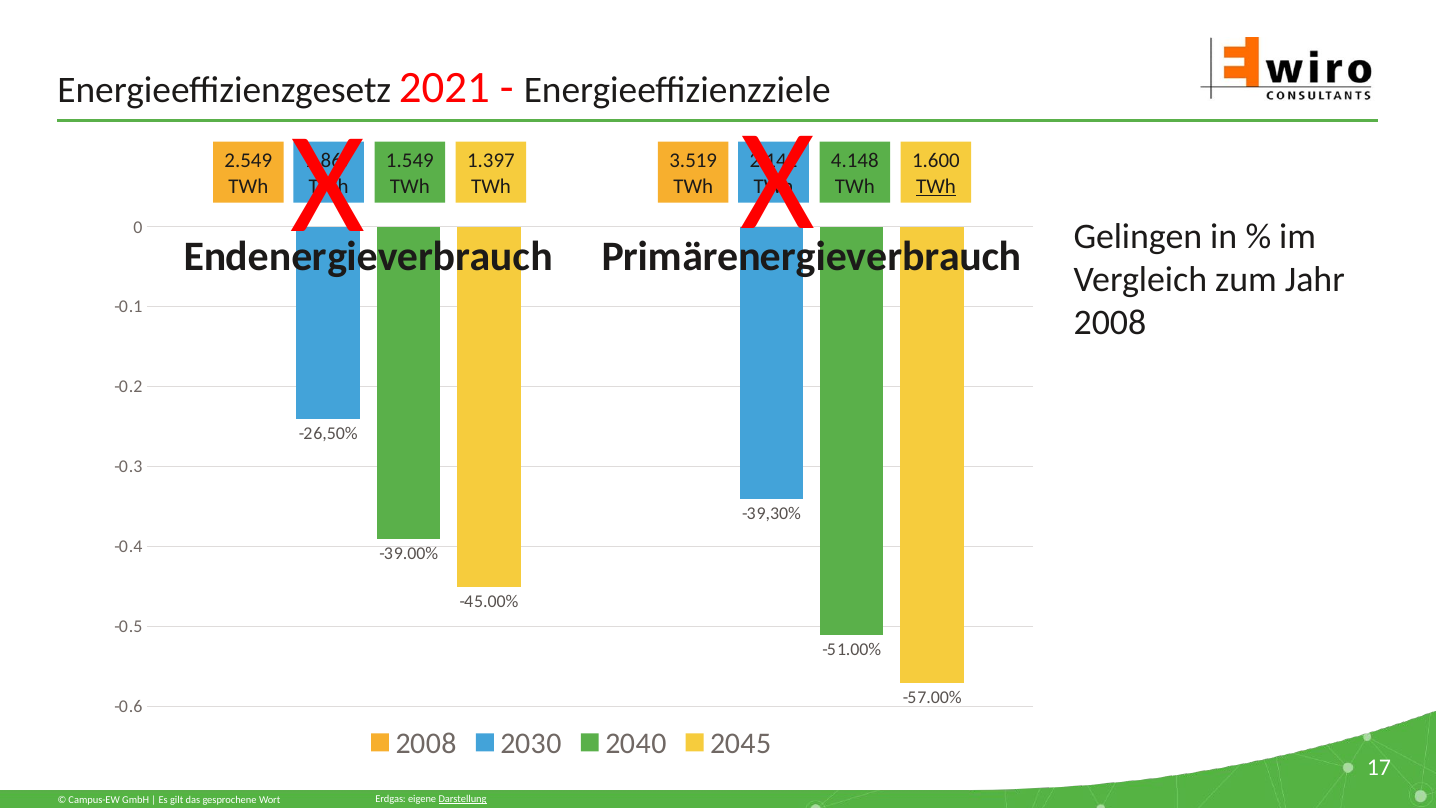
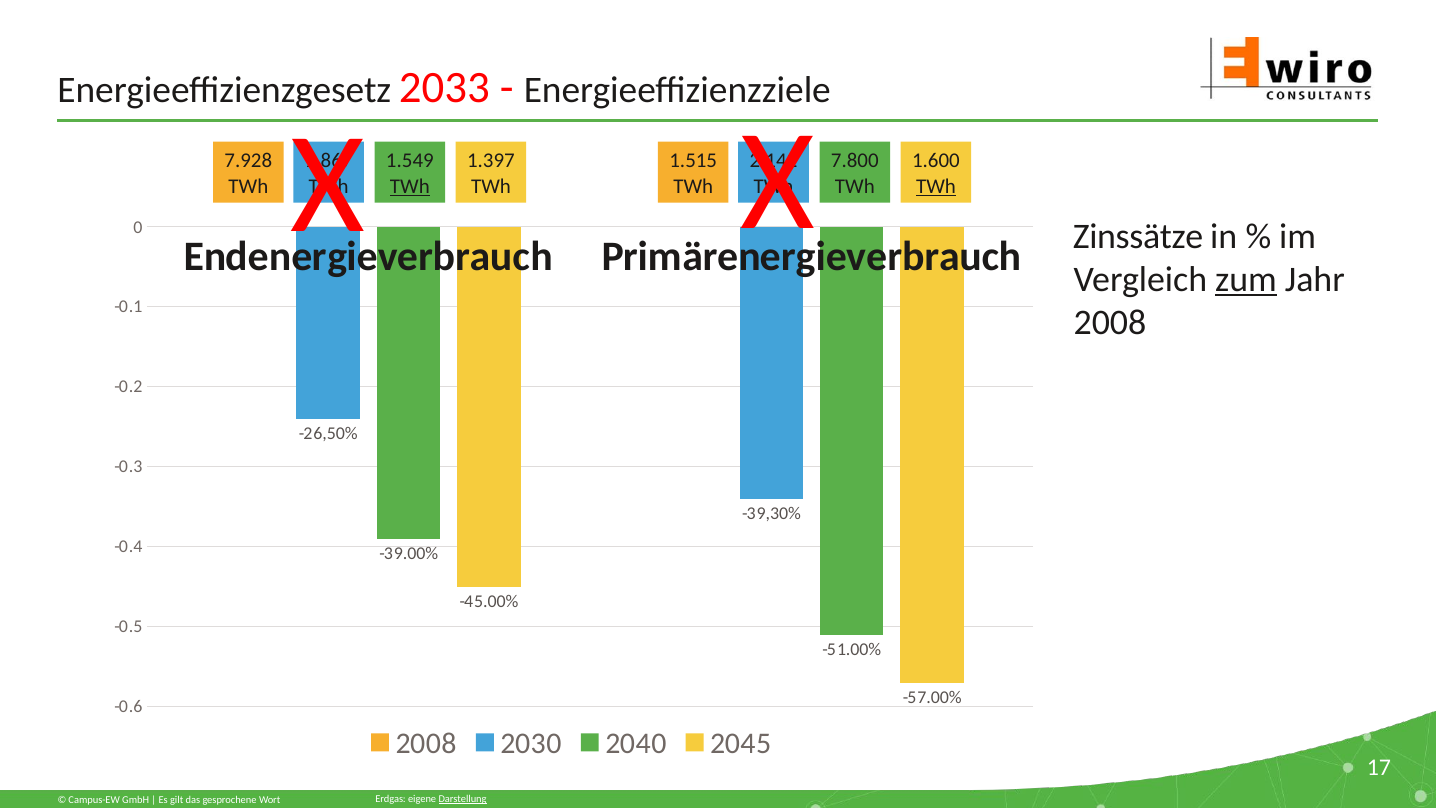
2021: 2021 -> 2033
2.549: 2.549 -> 7.928
3.519: 3.519 -> 1.515
4.148: 4.148 -> 7.800
TWh at (410, 186) underline: none -> present
Gelingen: Gelingen -> Zinssätze
zum underline: none -> present
